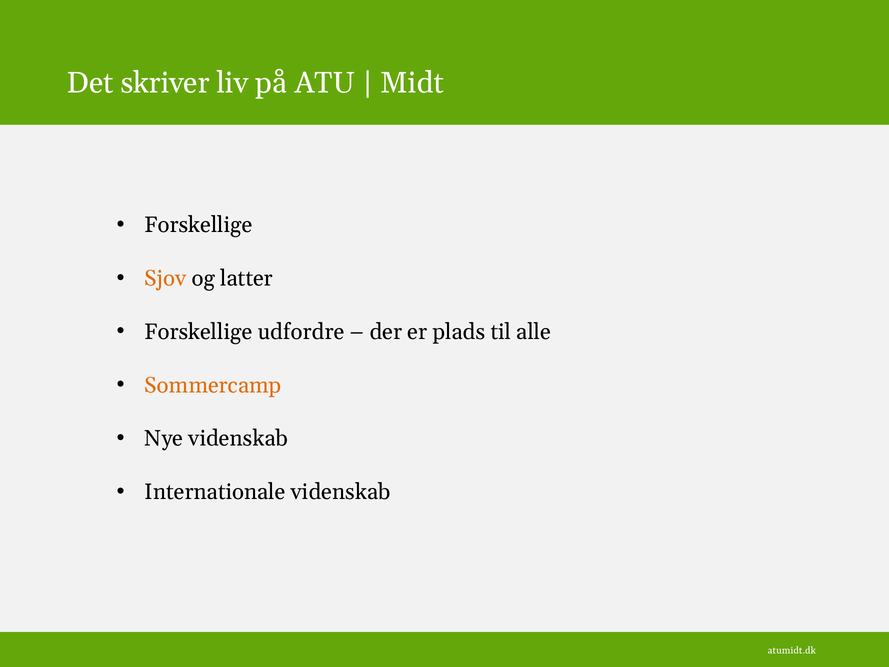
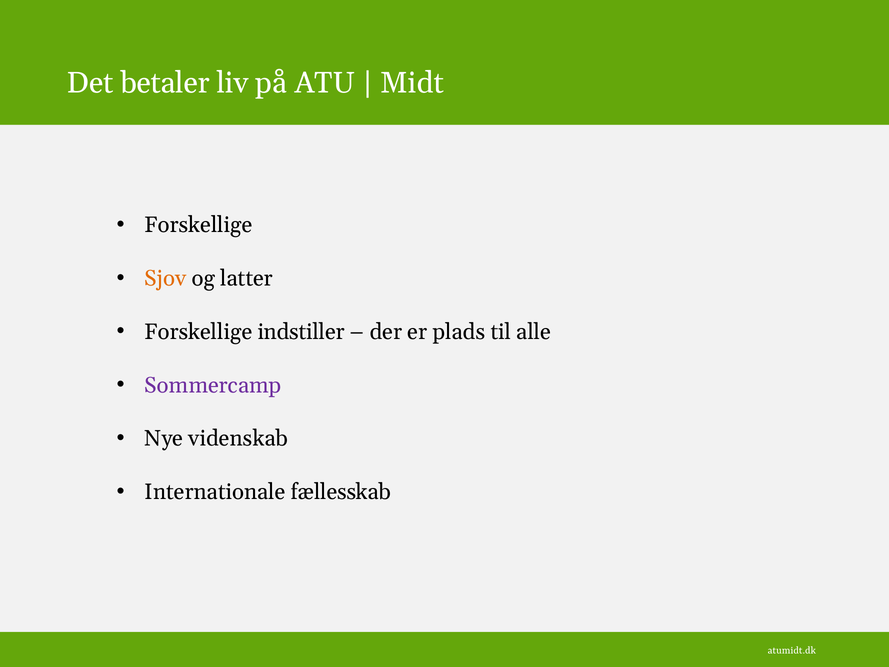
skriver: skriver -> betaler
udfordre: udfordre -> indstiller
Sommercamp colour: orange -> purple
Internationale videnskab: videnskab -> fællesskab
